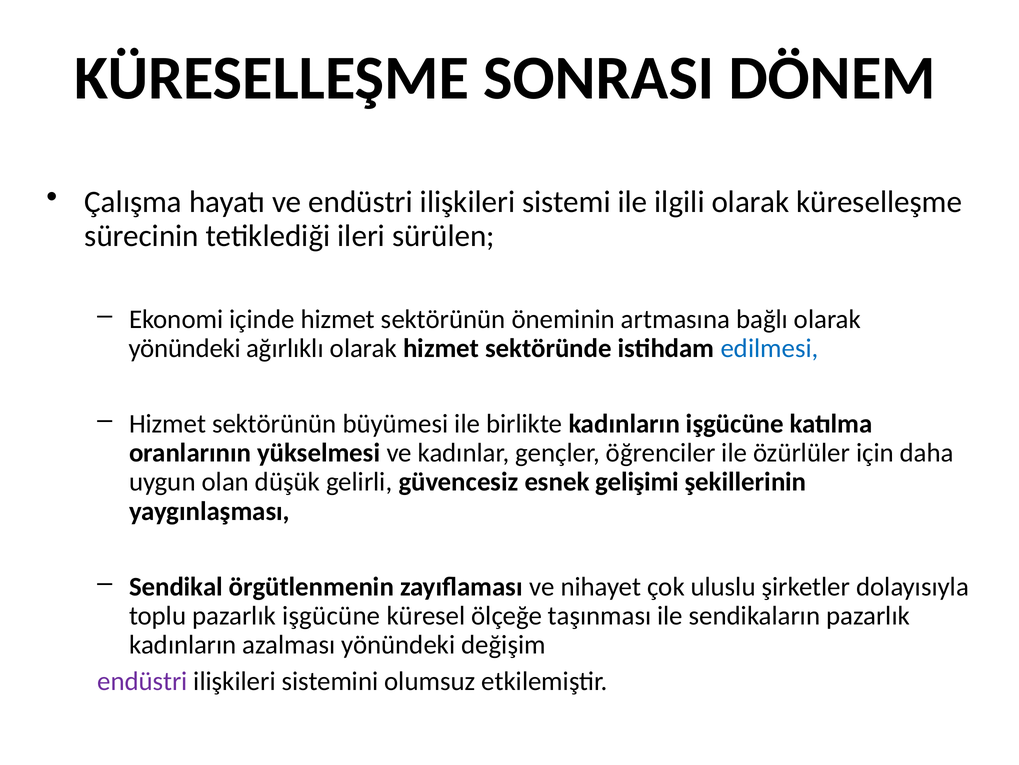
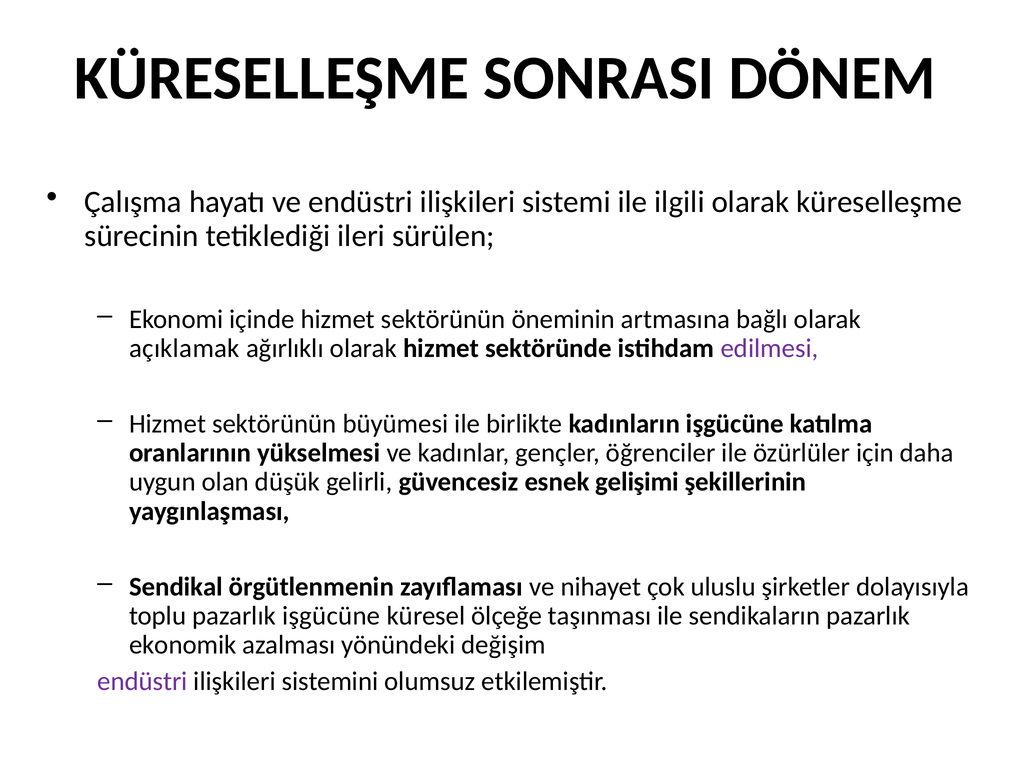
yönündeki at (185, 348): yönündeki -> açıklamak
edilmesi colour: blue -> purple
kadınların at (183, 644): kadınların -> ekonomik
